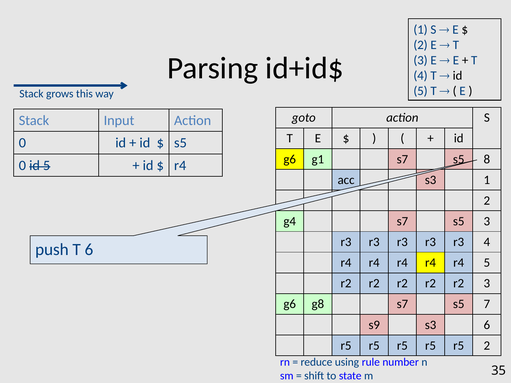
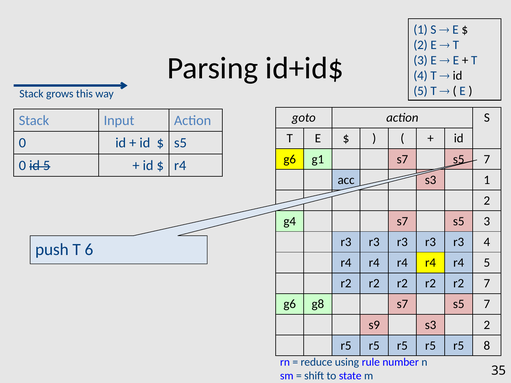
8 at (487, 159): 8 -> 7
r2 3: 3 -> 7
s3 6: 6 -> 2
r5 2: 2 -> 8
